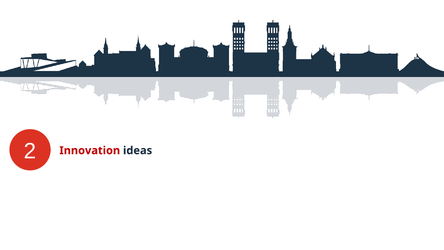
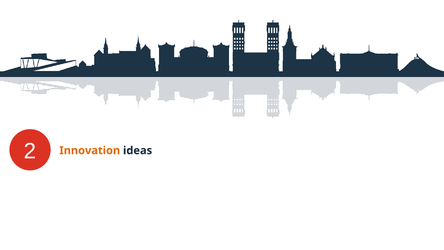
Innovation colour: red -> orange
